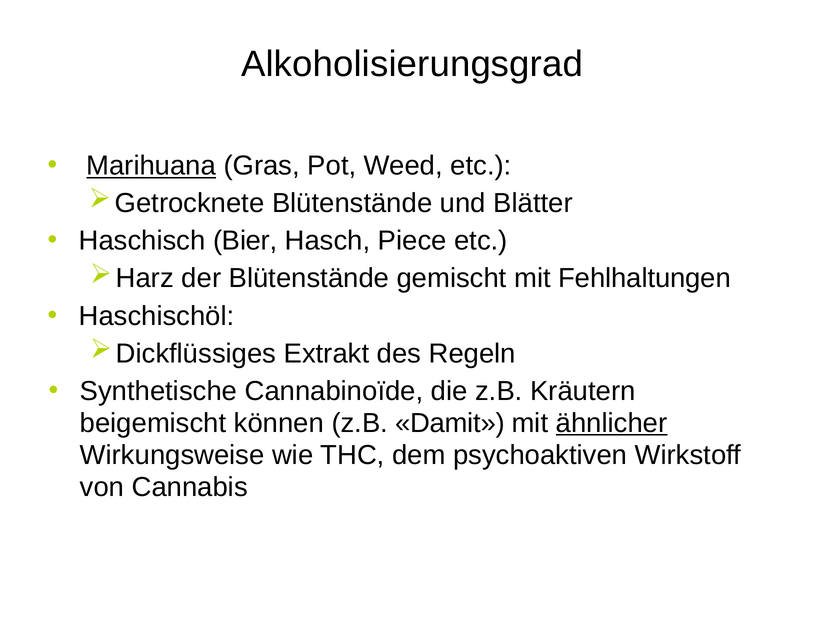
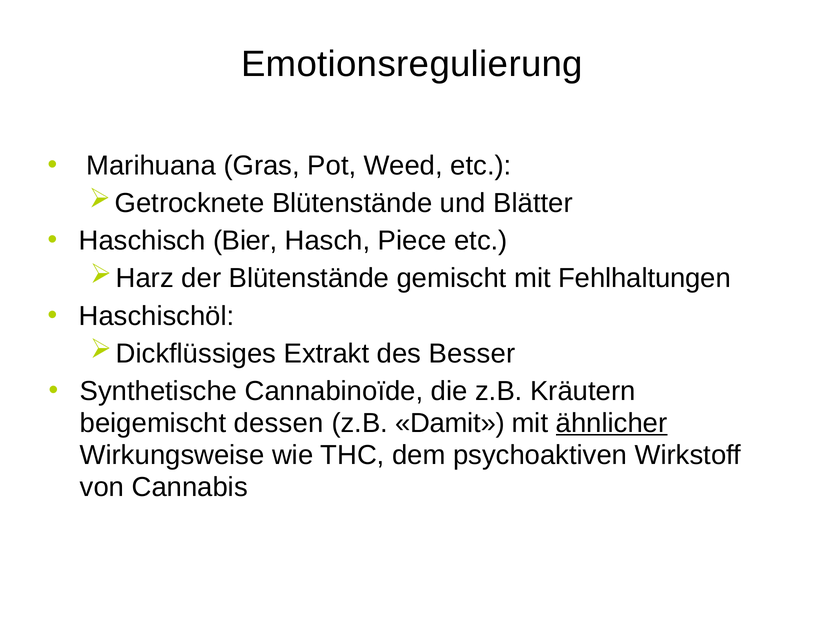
Alkoholisierungsgrad: Alkoholisierungsgrad -> Emotionsregulierung
Marihuana underline: present -> none
Regeln: Regeln -> Besser
können: können -> dessen
